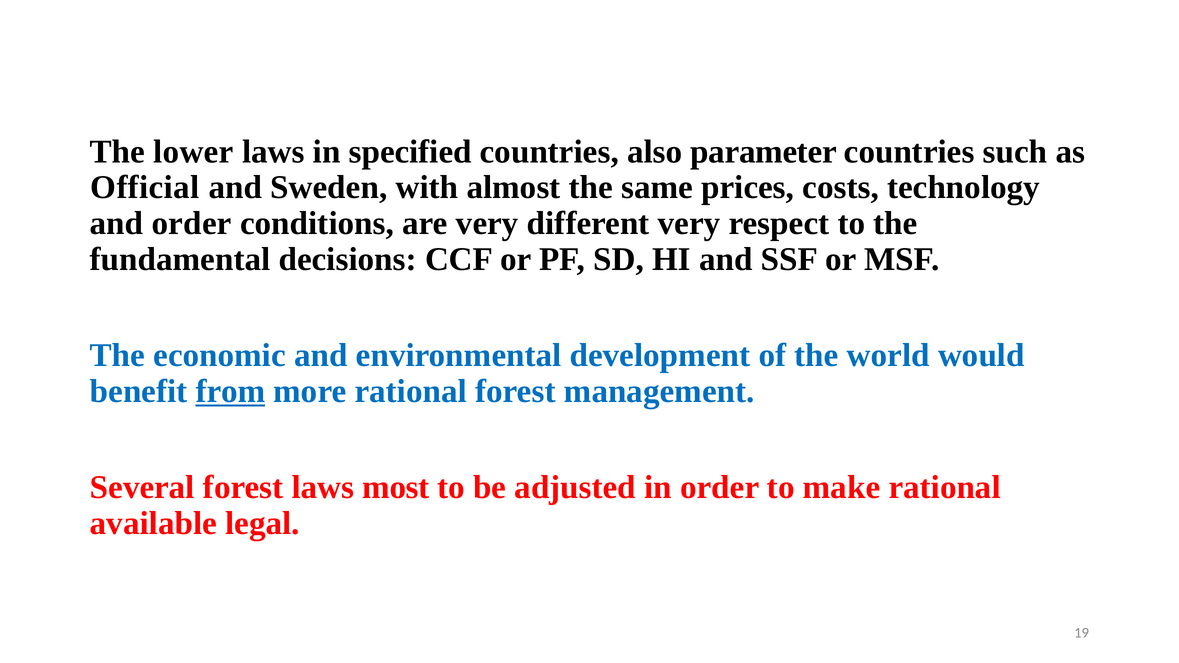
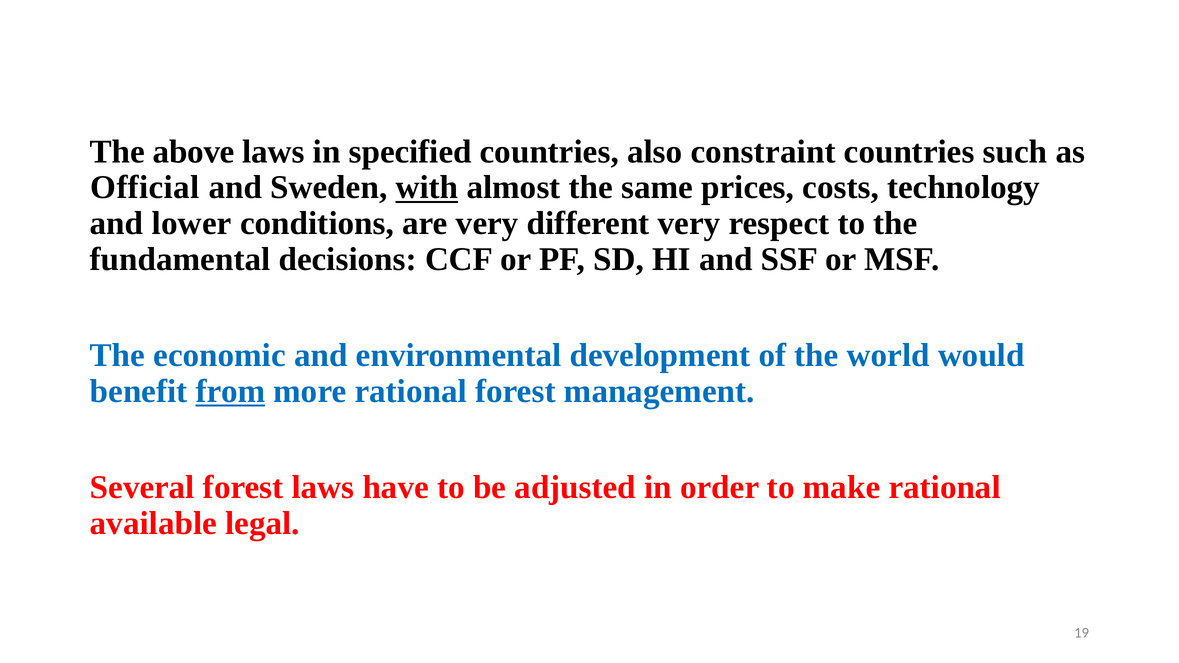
lower: lower -> above
parameter: parameter -> constraint
with underline: none -> present
and order: order -> lower
most: most -> have
